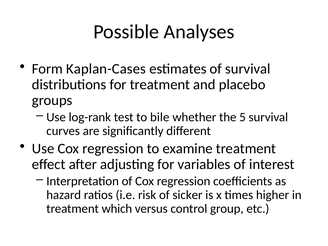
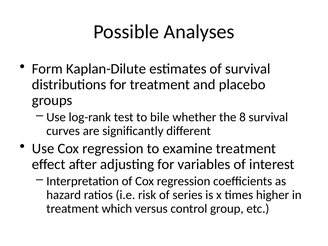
Kaplan-Cases: Kaplan-Cases -> Kaplan-Dilute
5: 5 -> 8
sicker: sicker -> series
